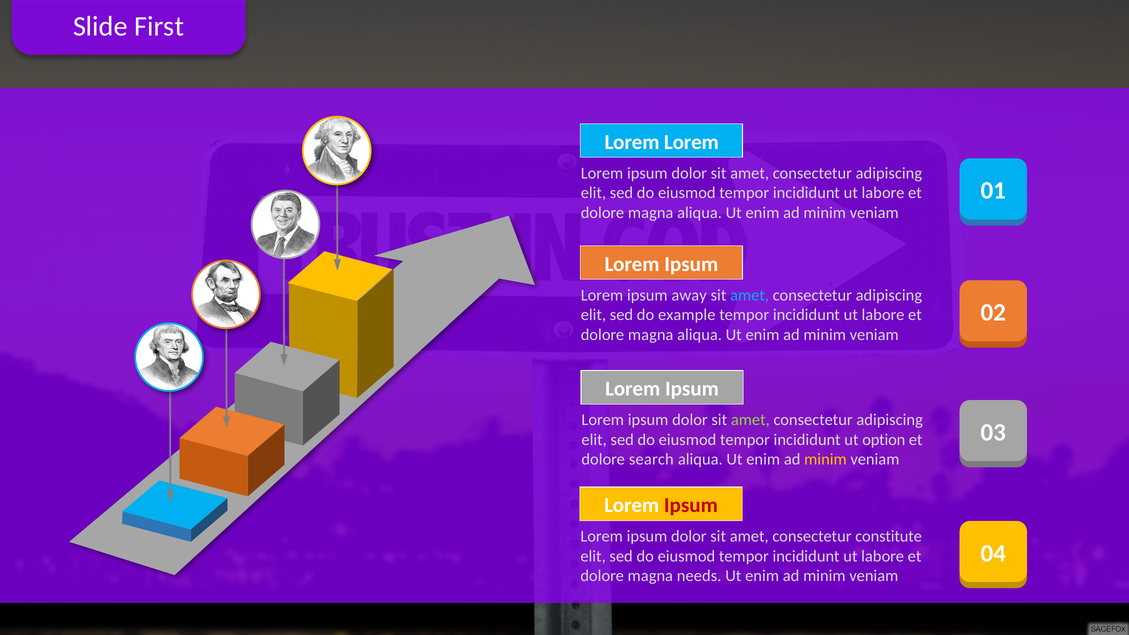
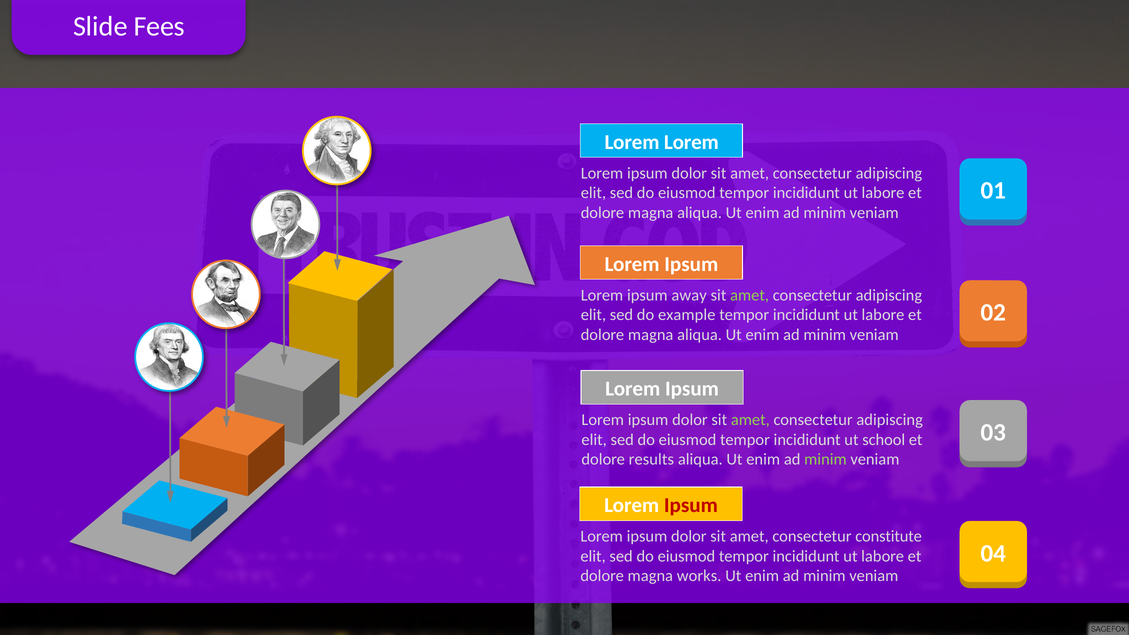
First: First -> Fees
amet at (750, 295) colour: light blue -> light green
option: option -> school
search: search -> results
minim at (825, 460) colour: yellow -> light green
needs: needs -> works
